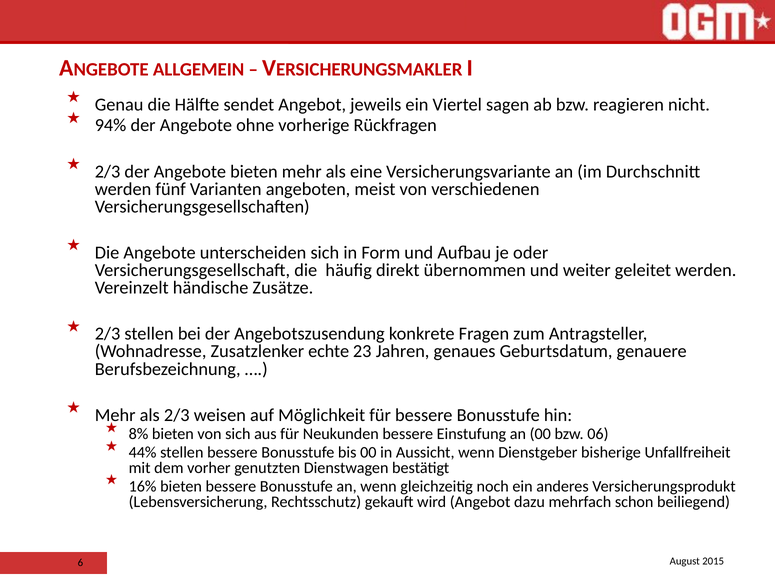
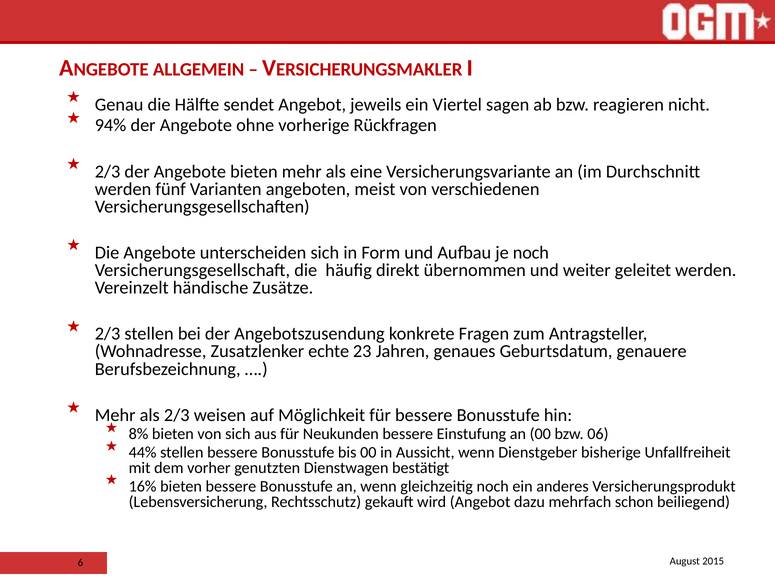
je oder: oder -> noch
